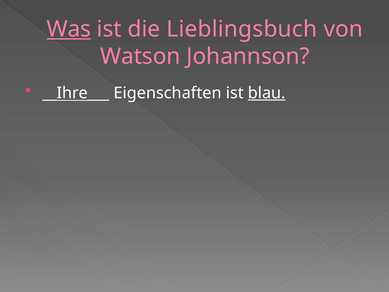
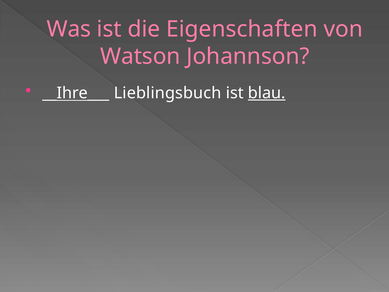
Was underline: present -> none
Lieblingsbuch: Lieblingsbuch -> Eigenschaften
Eigenschaften: Eigenschaften -> Lieblingsbuch
